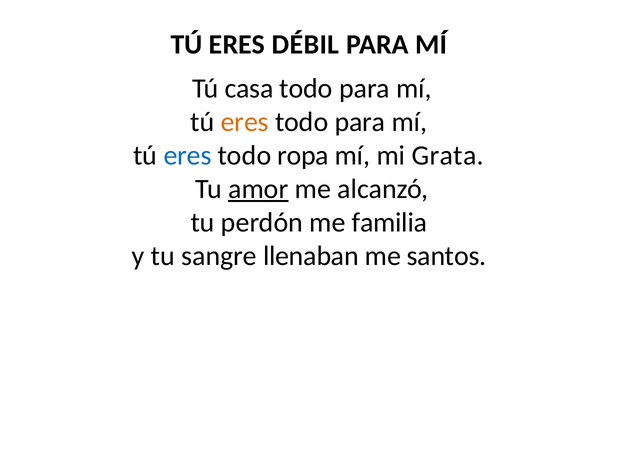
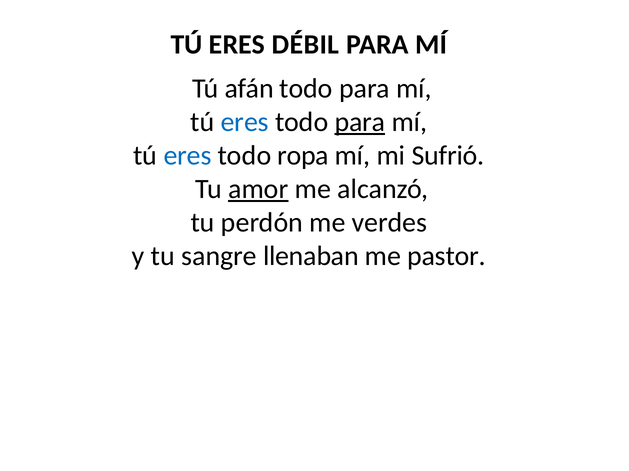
casa: casa -> afán
eres at (245, 122) colour: orange -> blue
para at (360, 122) underline: none -> present
Grata: Grata -> Sufrió
familia: familia -> verdes
santos: santos -> pastor
